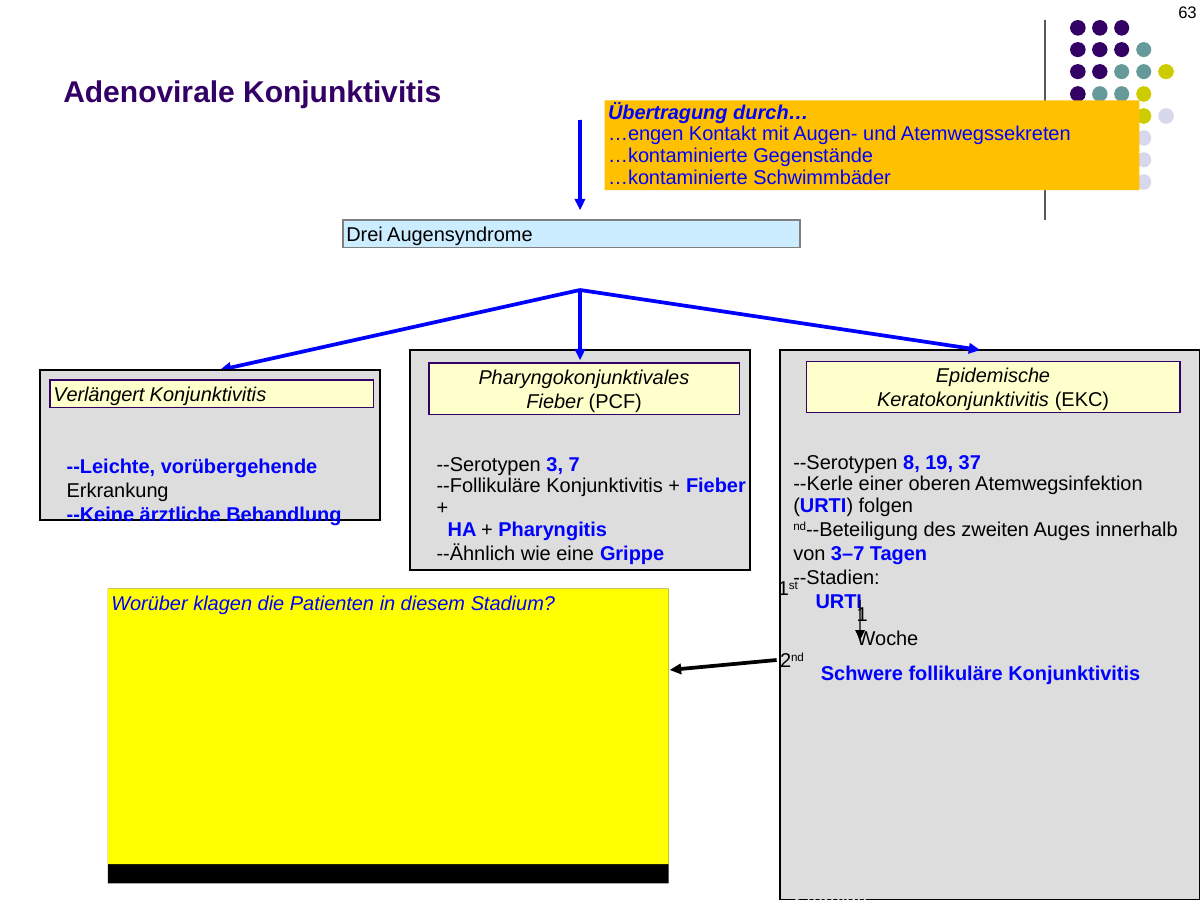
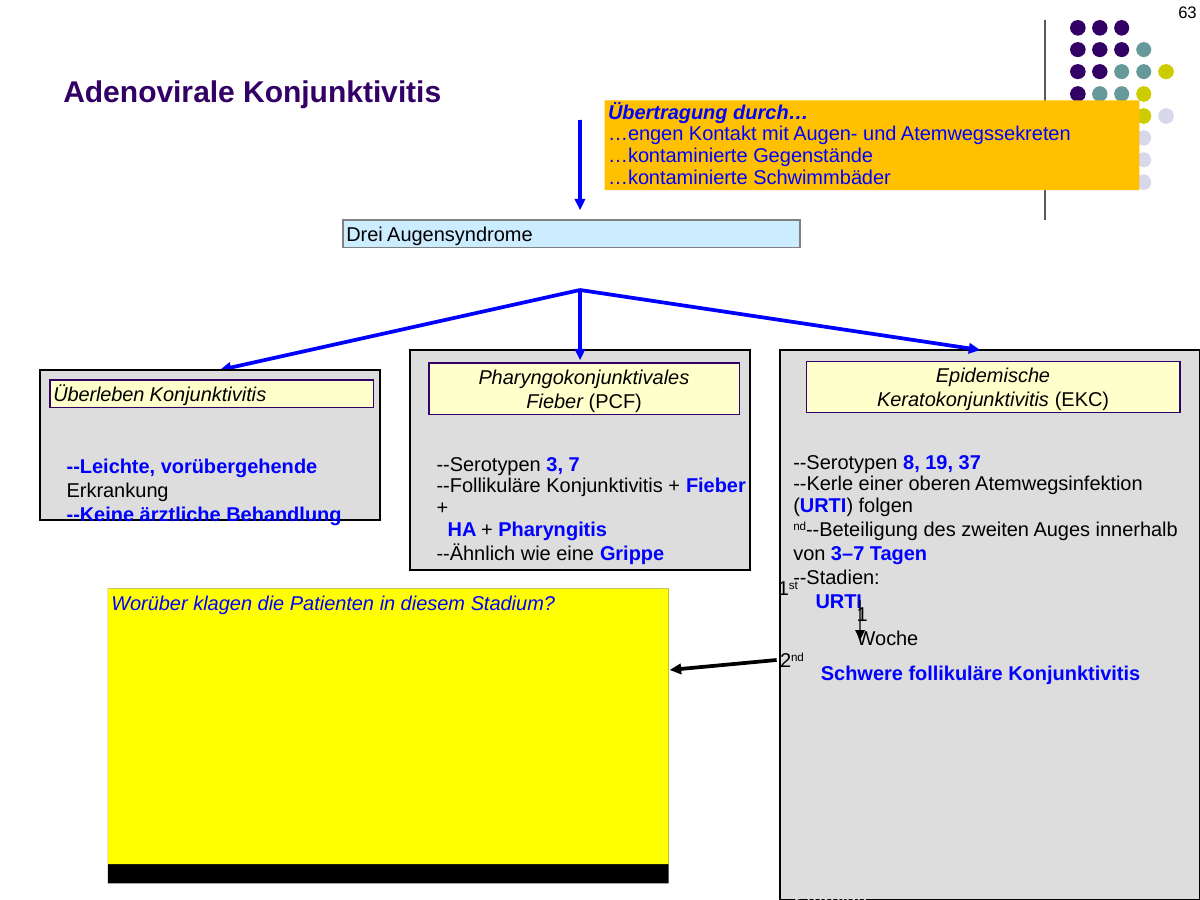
Verlängert: Verlängert -> Überleben
